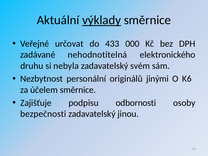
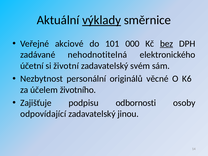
určovat: určovat -> akciové
433: 433 -> 101
bez underline: none -> present
druhu: druhu -> účetní
nebyla: nebyla -> životní
jinými: jinými -> věcné
účelem směrnice: směrnice -> životního
bezpečnosti: bezpečnosti -> odpovídající
